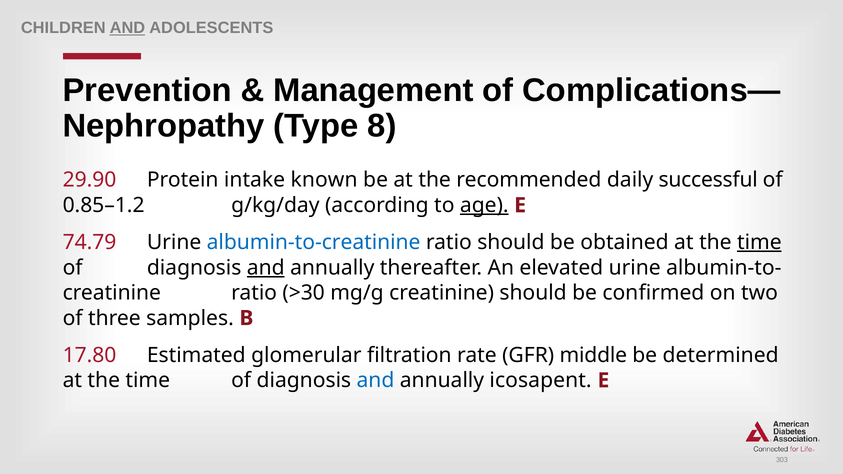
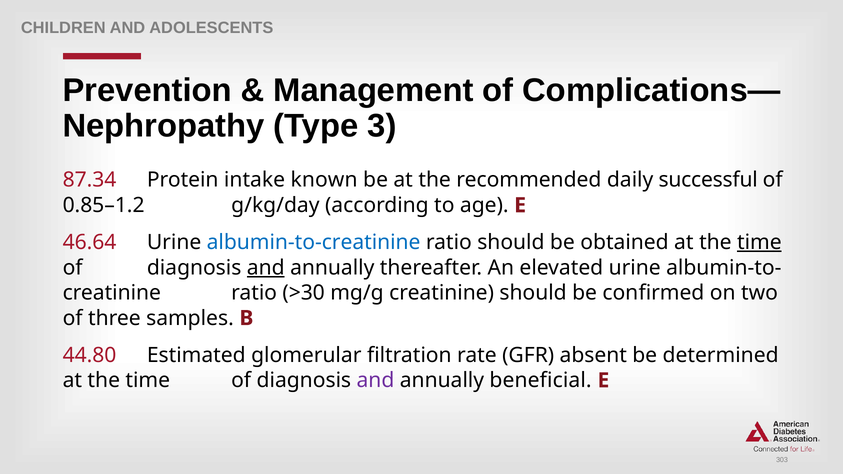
AND at (127, 28) underline: present -> none
8: 8 -> 3
29.90: 29.90 -> 87.34
age underline: present -> none
74.79: 74.79 -> 46.64
17.80: 17.80 -> 44.80
middle: middle -> absent
and at (375, 381) colour: blue -> purple
icosapent: icosapent -> beneficial
